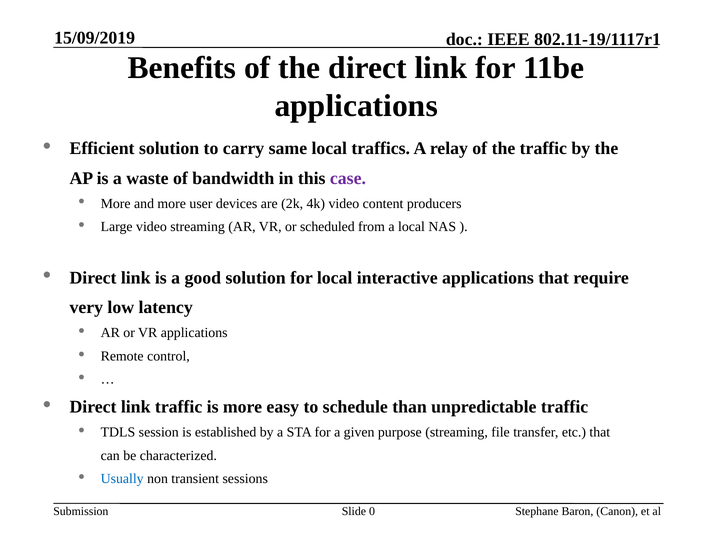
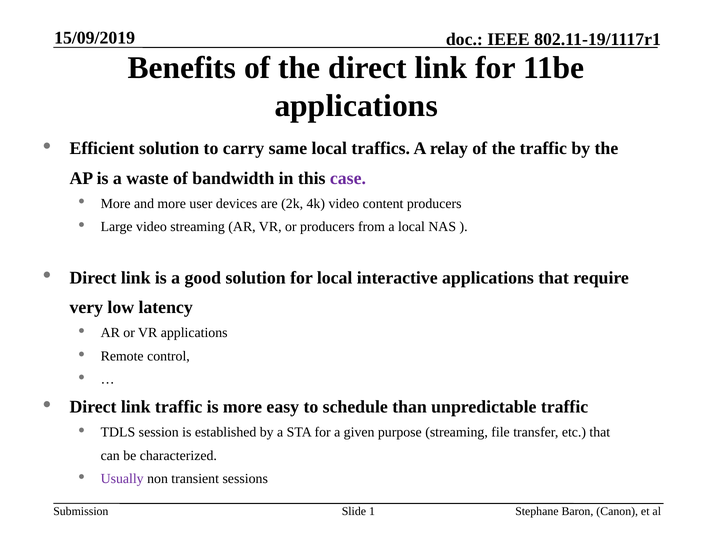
or scheduled: scheduled -> producers
Usually colour: blue -> purple
0: 0 -> 1
